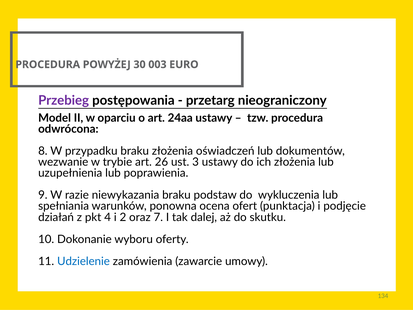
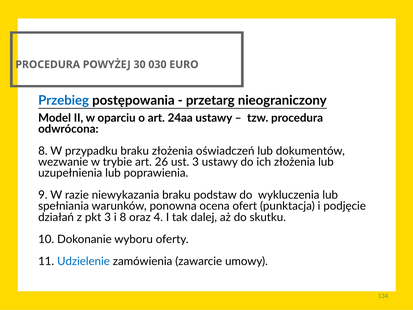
003: 003 -> 030
Przebieg colour: purple -> blue
pkt 4: 4 -> 3
i 2: 2 -> 8
7: 7 -> 4
